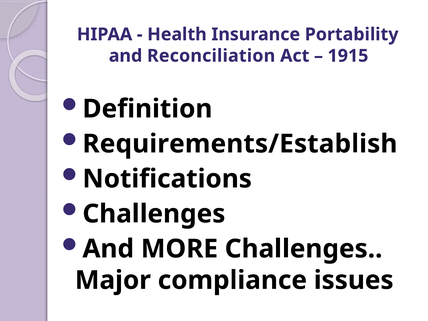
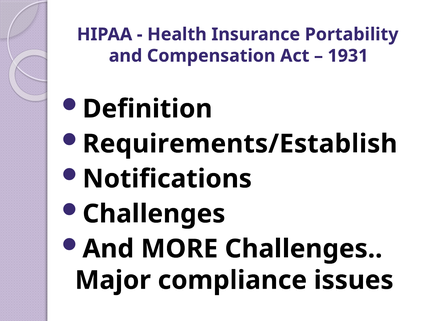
Reconciliation: Reconciliation -> Compensation
1915: 1915 -> 1931
